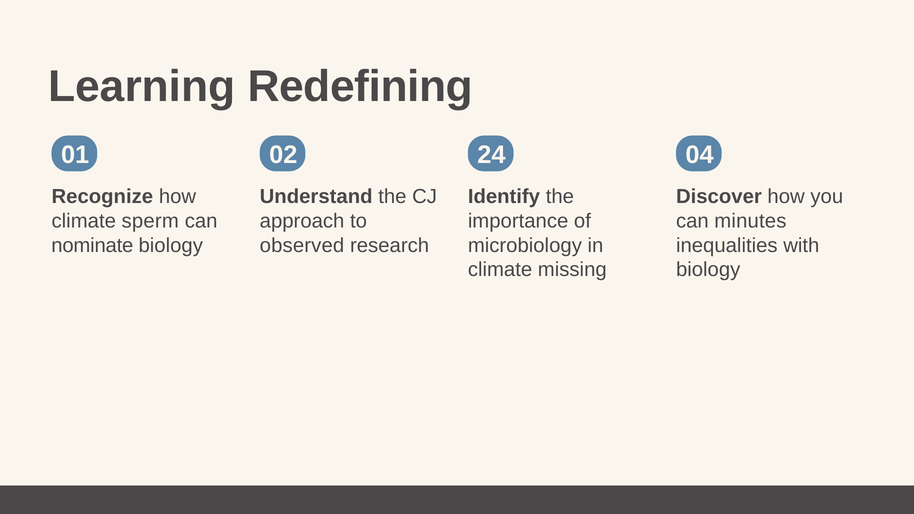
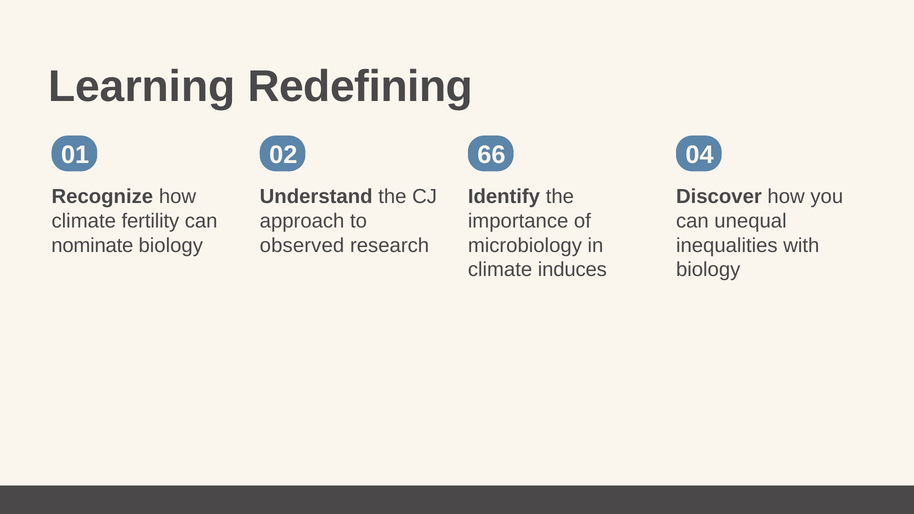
24: 24 -> 66
sperm: sperm -> fertility
minutes: minutes -> unequal
missing: missing -> induces
